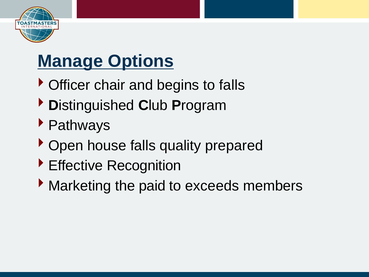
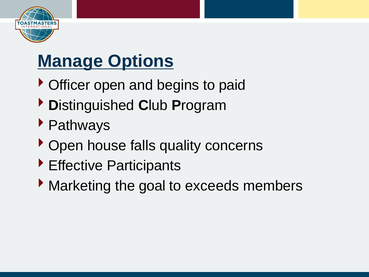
chair: chair -> open
to falls: falls -> paid
prepared: prepared -> concerns
Recognition: Recognition -> Participants
paid: paid -> goal
